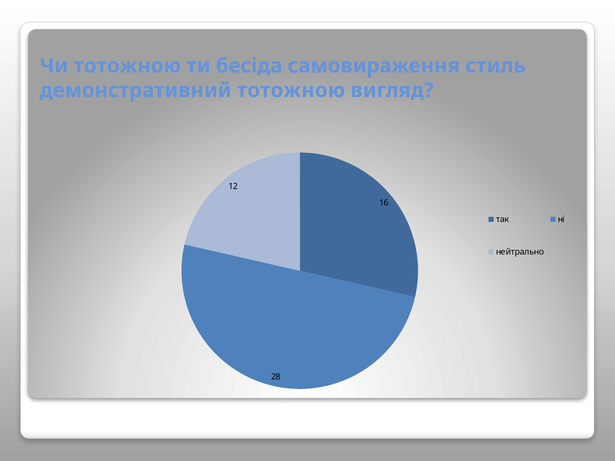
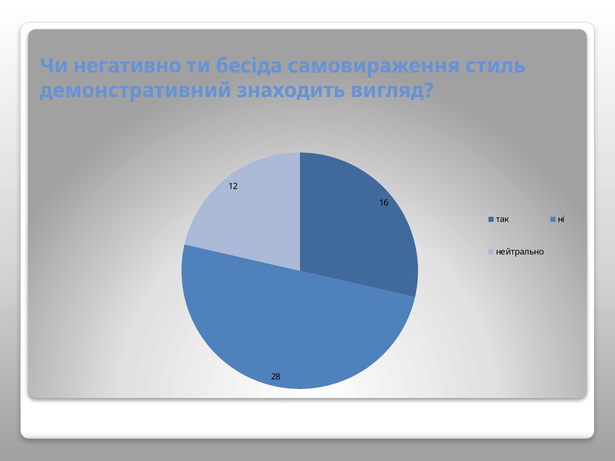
Чи тотожною: тотожною -> негативно
демонстративний тотожною: тотожною -> знаходить
